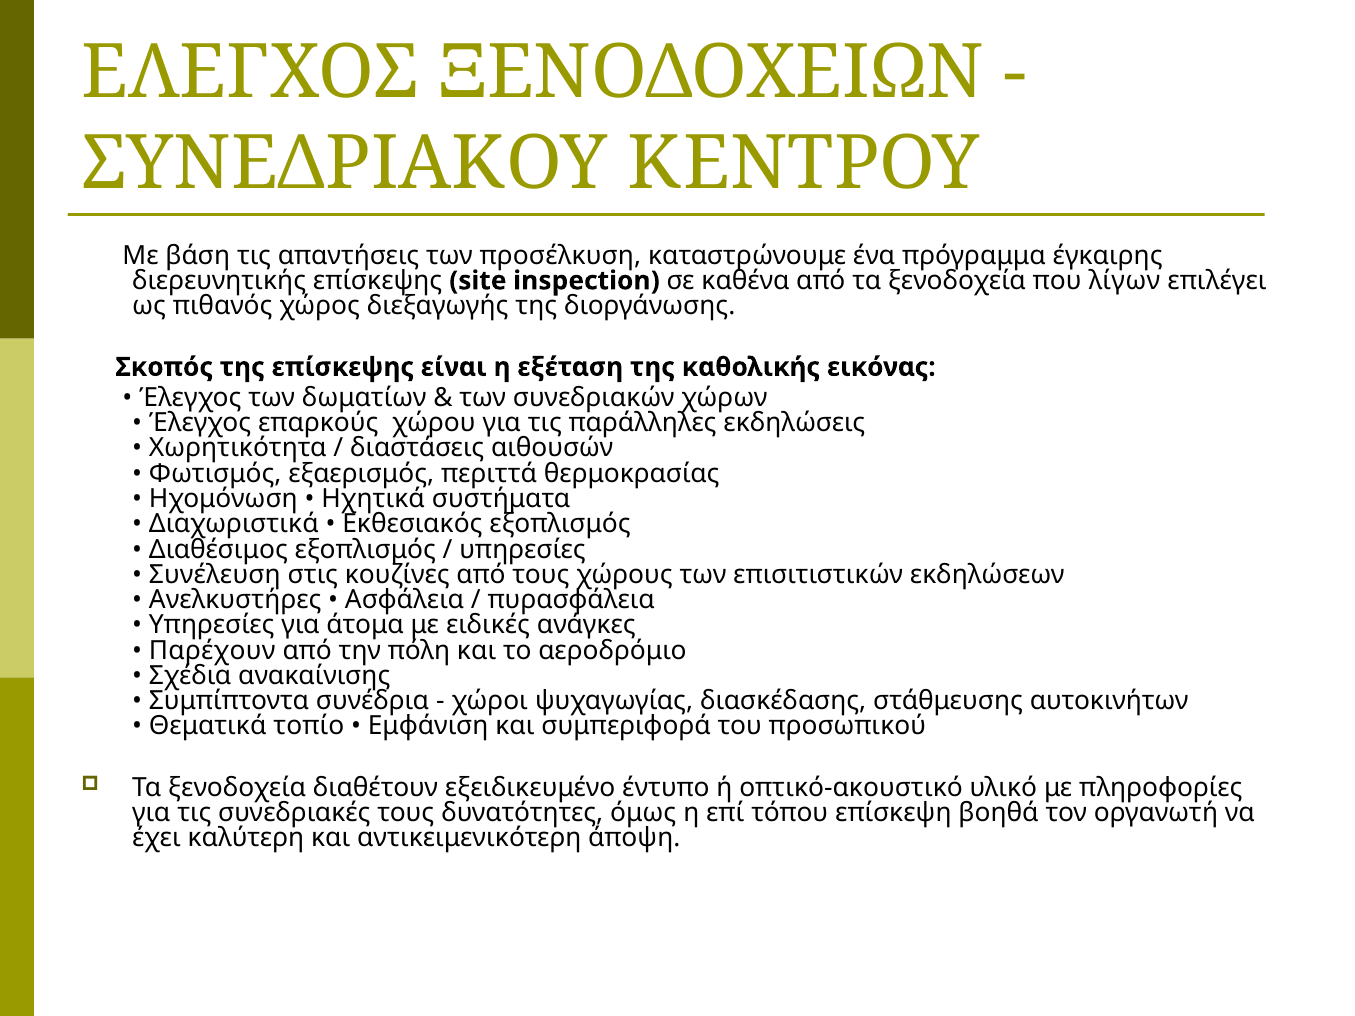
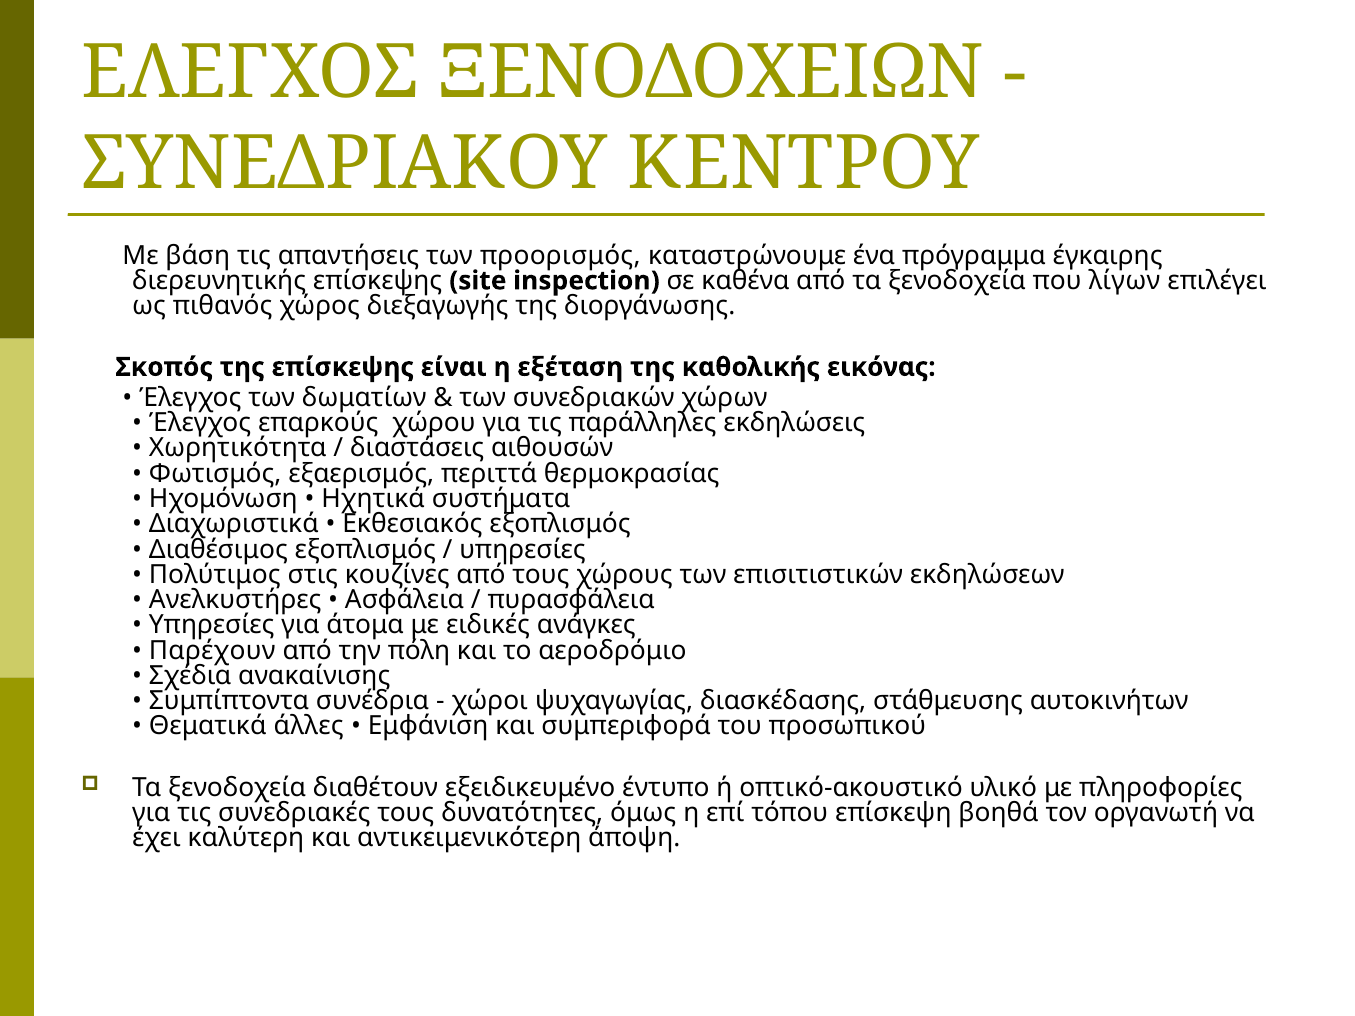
προσέλκυση: προσέλκυση -> προορισμός
Συνέλευση: Συνέλευση -> Πολύτιμος
τοπίο: τοπίο -> άλλες
